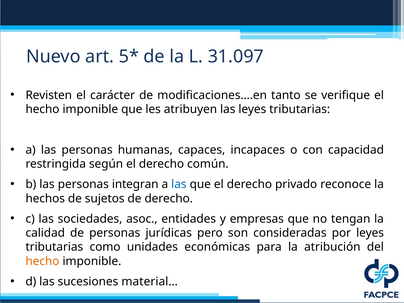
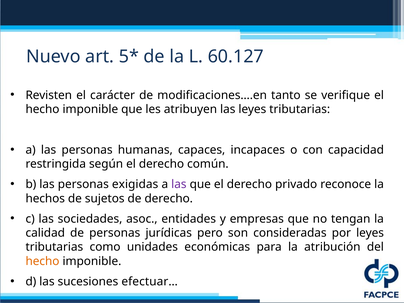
31.097: 31.097 -> 60.127
integran: integran -> exigidas
las at (179, 184) colour: blue -> purple
material…: material… -> efectuar…
